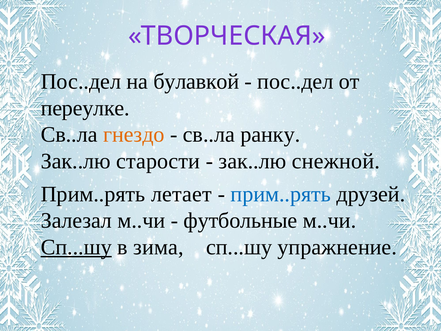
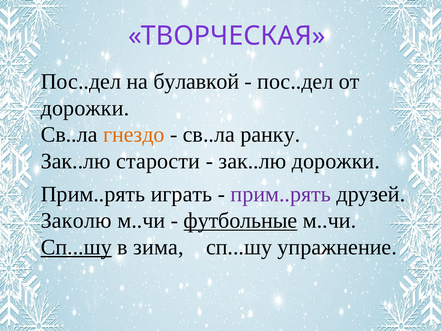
переулке at (85, 108): переулке -> дорожки
зак..лю снежной: снежной -> дорожки
летает: летает -> играть
прим..рять at (281, 194) colour: blue -> purple
Залезал: Залезал -> Заколю
футбольные underline: none -> present
